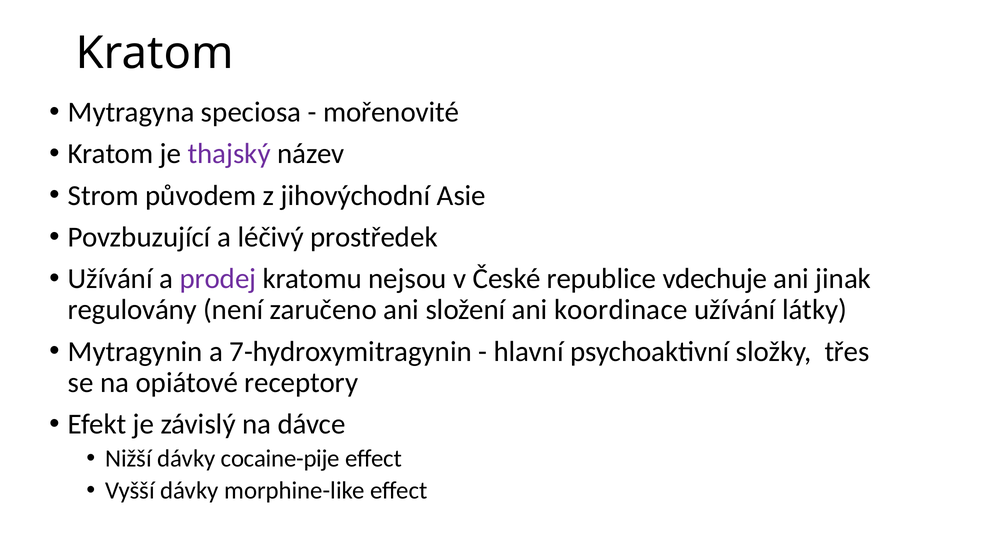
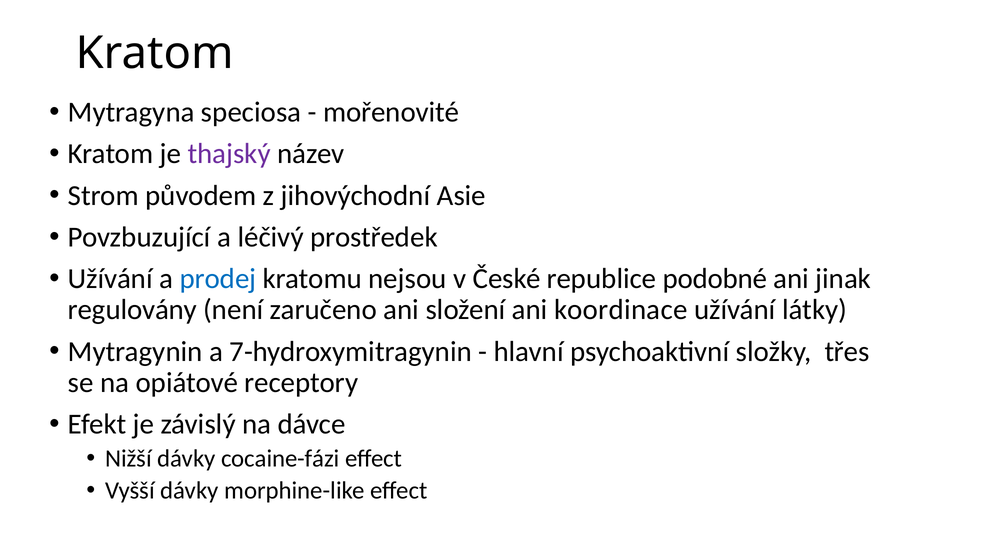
prodej colour: purple -> blue
vdechuje: vdechuje -> podobné
cocaine-pije: cocaine-pije -> cocaine-fázi
